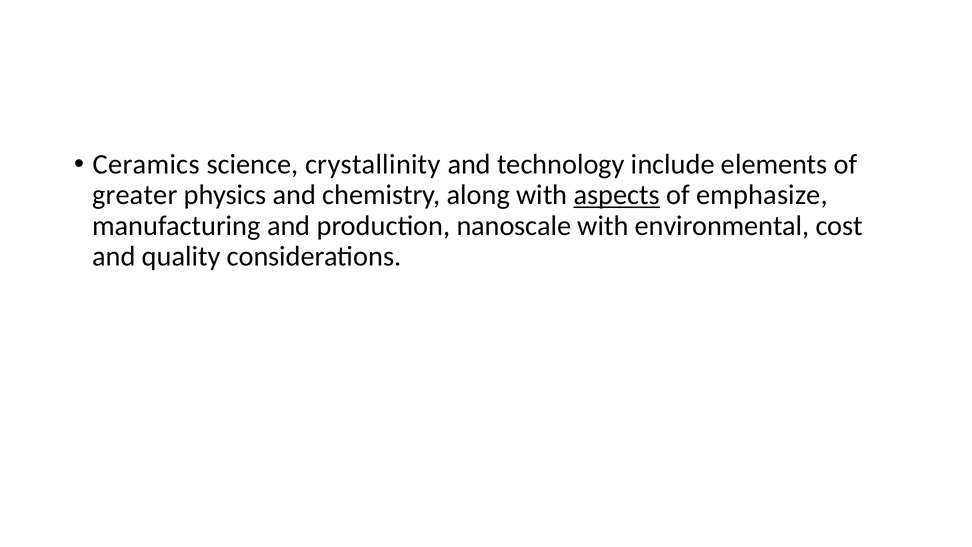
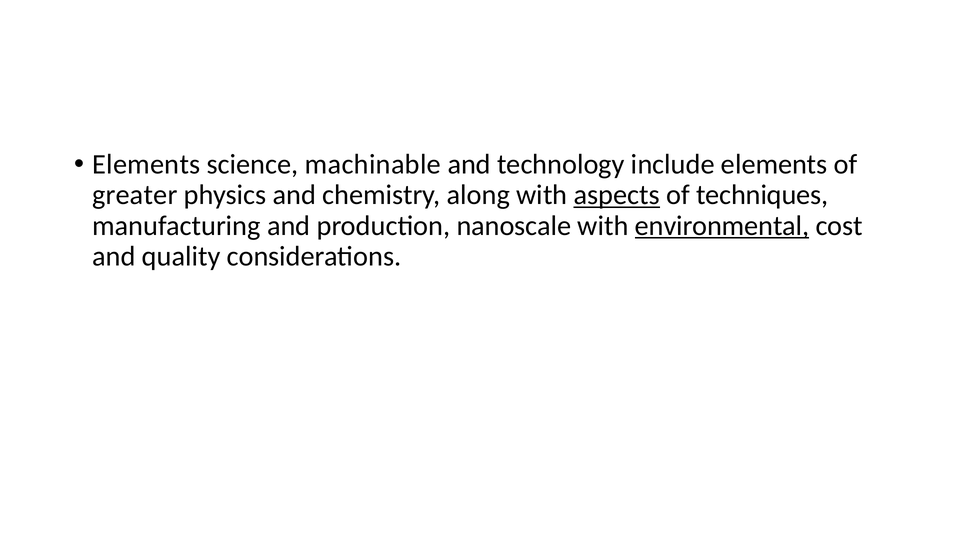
Ceramics at (146, 164): Ceramics -> Elements
crystallinity: crystallinity -> machinable
emphasize: emphasize -> techniques
environmental underline: none -> present
